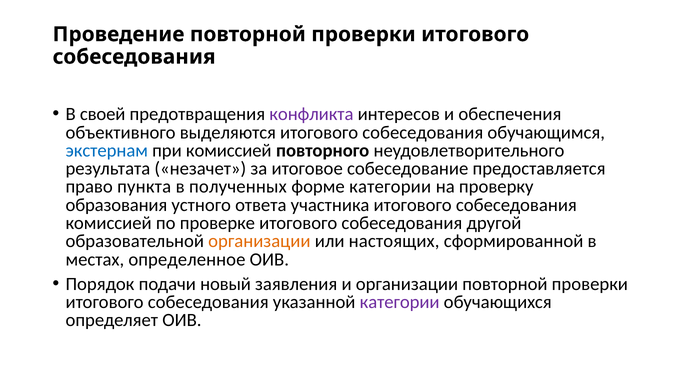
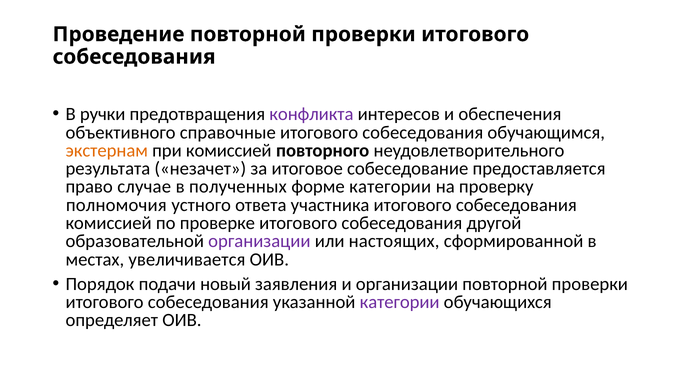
своей: своей -> ручки
выделяются: выделяются -> справочные
экстернам colour: blue -> orange
пункта: пункта -> случае
образования: образования -> полномочия
организации at (259, 241) colour: orange -> purple
определенное: определенное -> увеличивается
